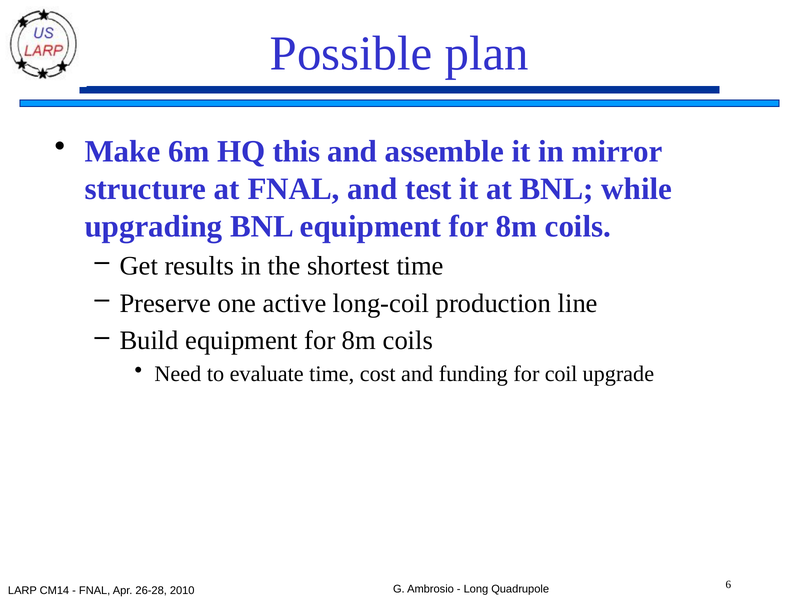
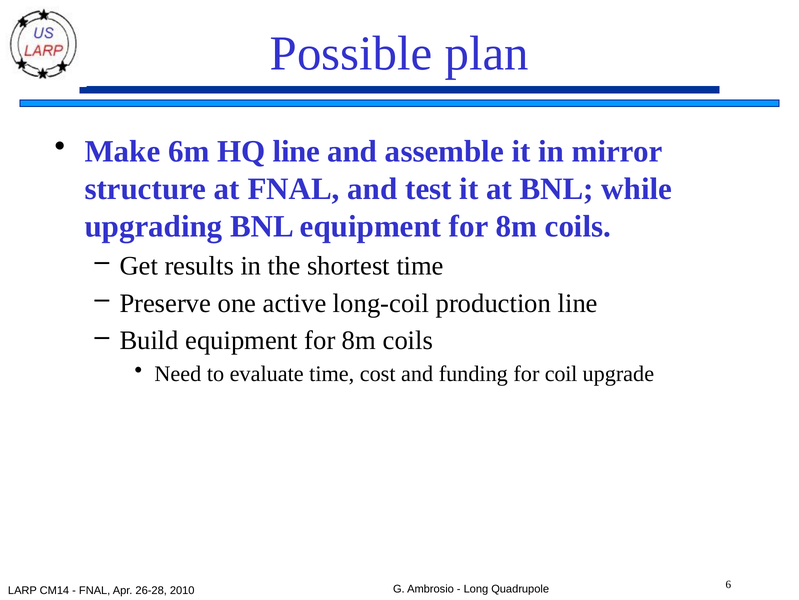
HQ this: this -> line
